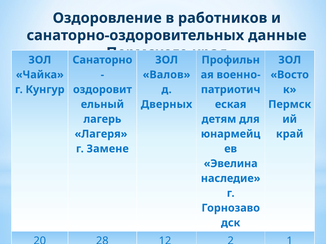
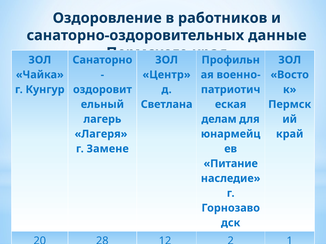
Валов: Валов -> Центр
Дверных: Дверных -> Светлана
детям: детям -> делам
Эвелина: Эвелина -> Питание
